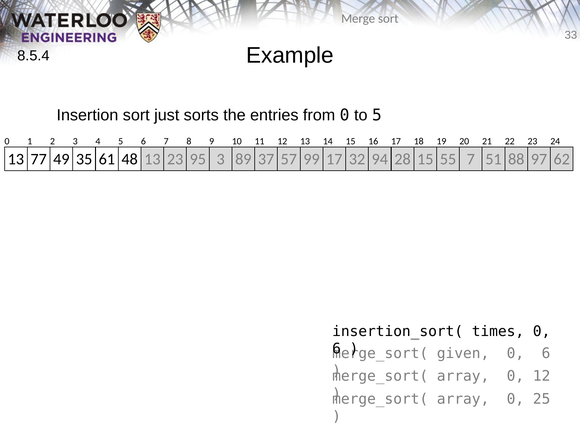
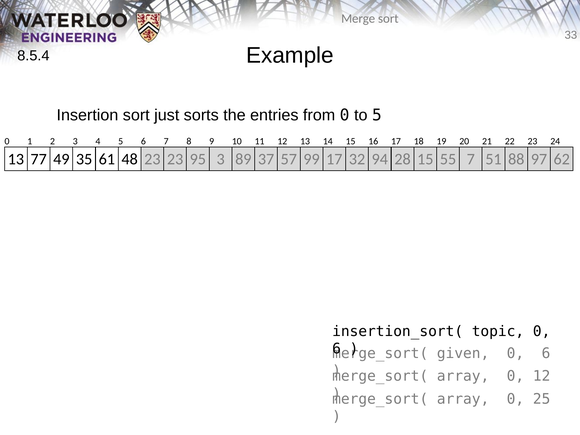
48 13: 13 -> 23
times: times -> topic
